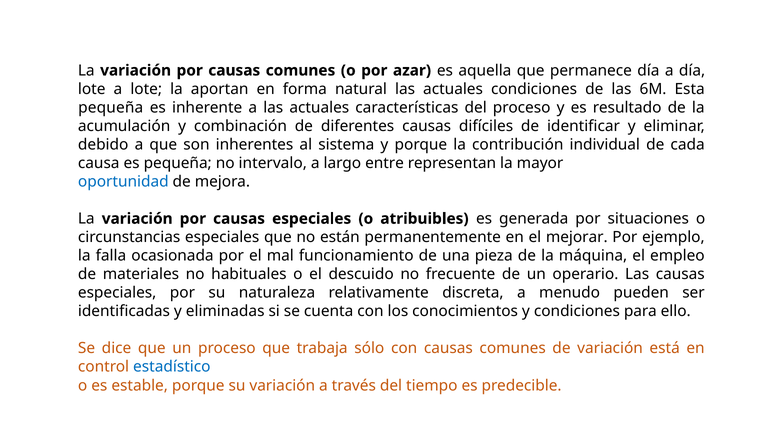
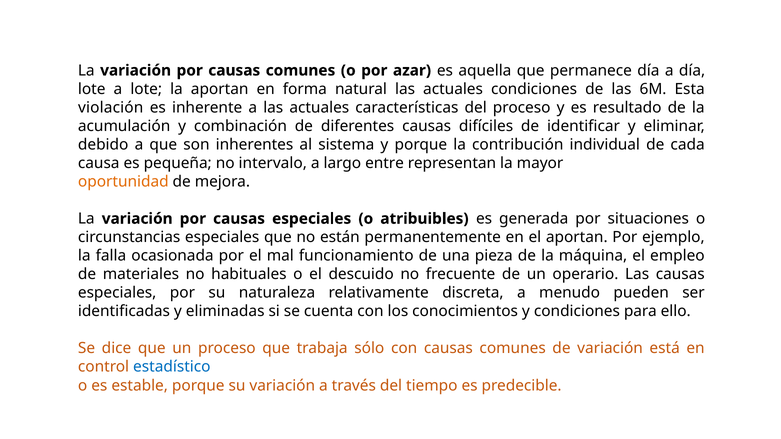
pequeña at (111, 108): pequeña -> violación
oportunidad colour: blue -> orange
el mejorar: mejorar -> aportan
